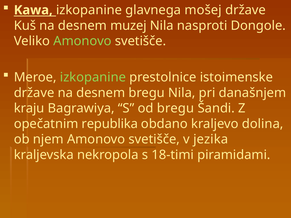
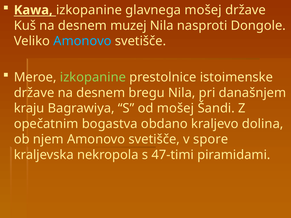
Amonovo at (82, 41) colour: light green -> light blue
od bregu: bregu -> mošej
republika: republika -> bogastva
jezika: jezika -> spore
18-timi: 18-timi -> 47-timi
